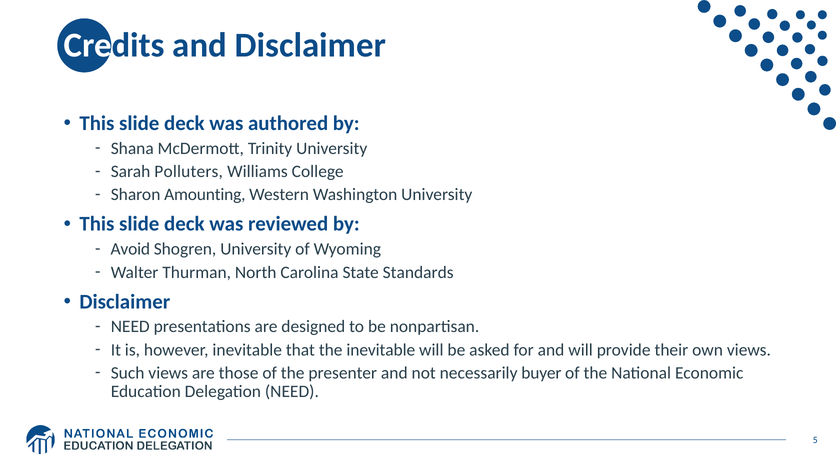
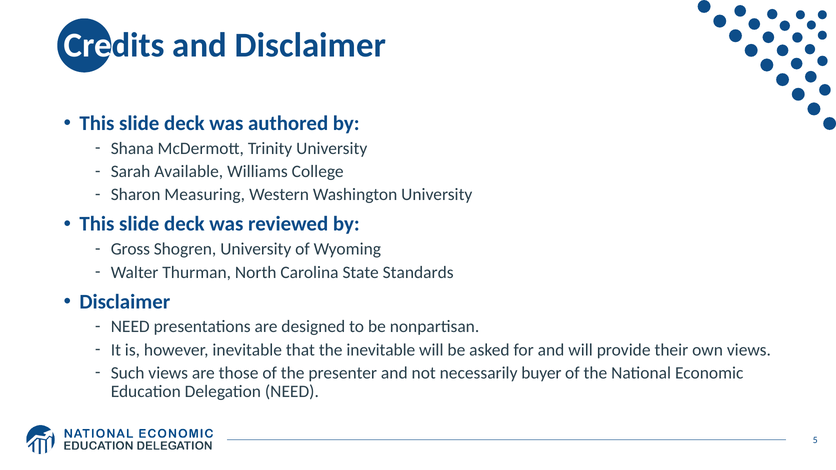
Polluters: Polluters -> Available
Amounting: Amounting -> Measuring
Avoid: Avoid -> Gross
